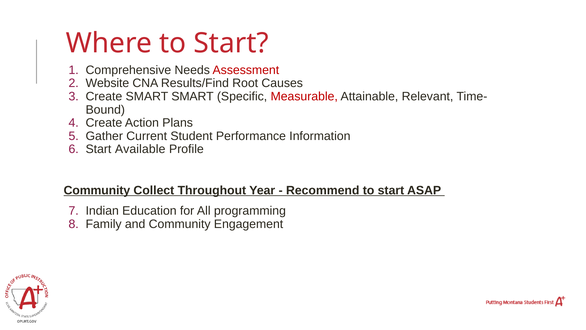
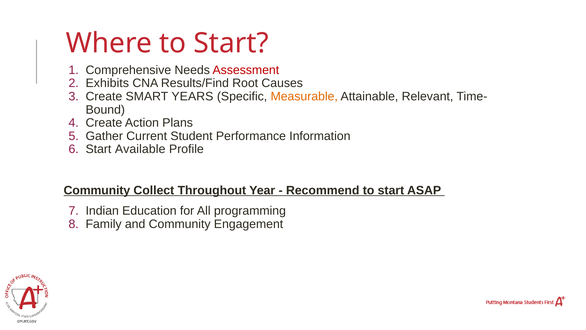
Website: Website -> Exhibits
SMART SMART: SMART -> YEARS
Measurable colour: red -> orange
